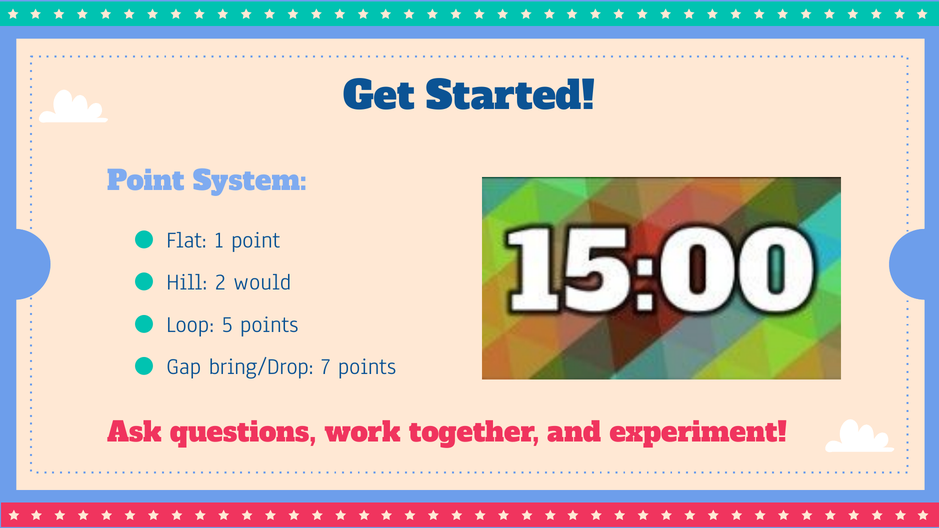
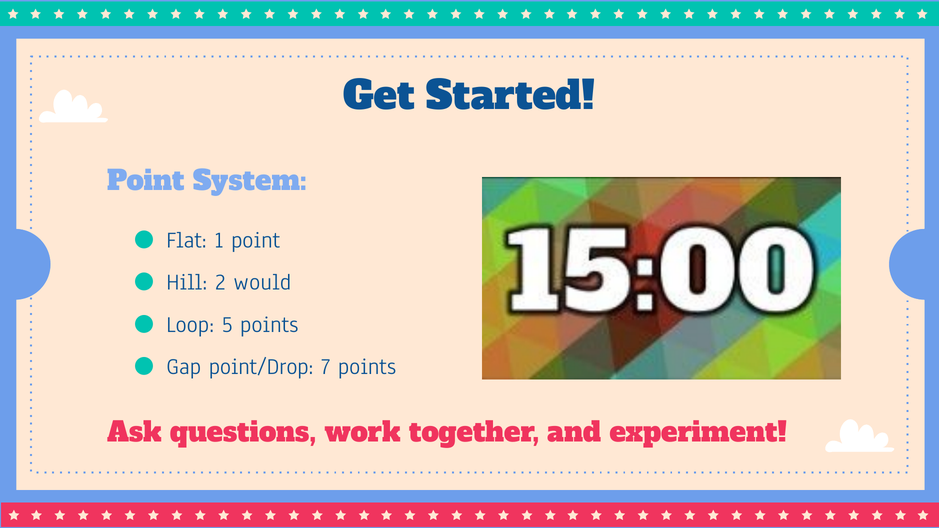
bring/Drop: bring/Drop -> point/Drop
